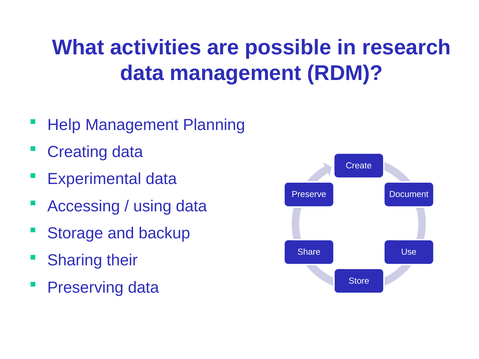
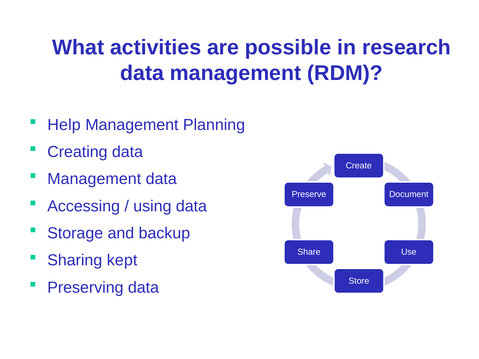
Experimental at (94, 179): Experimental -> Management
their: their -> kept
